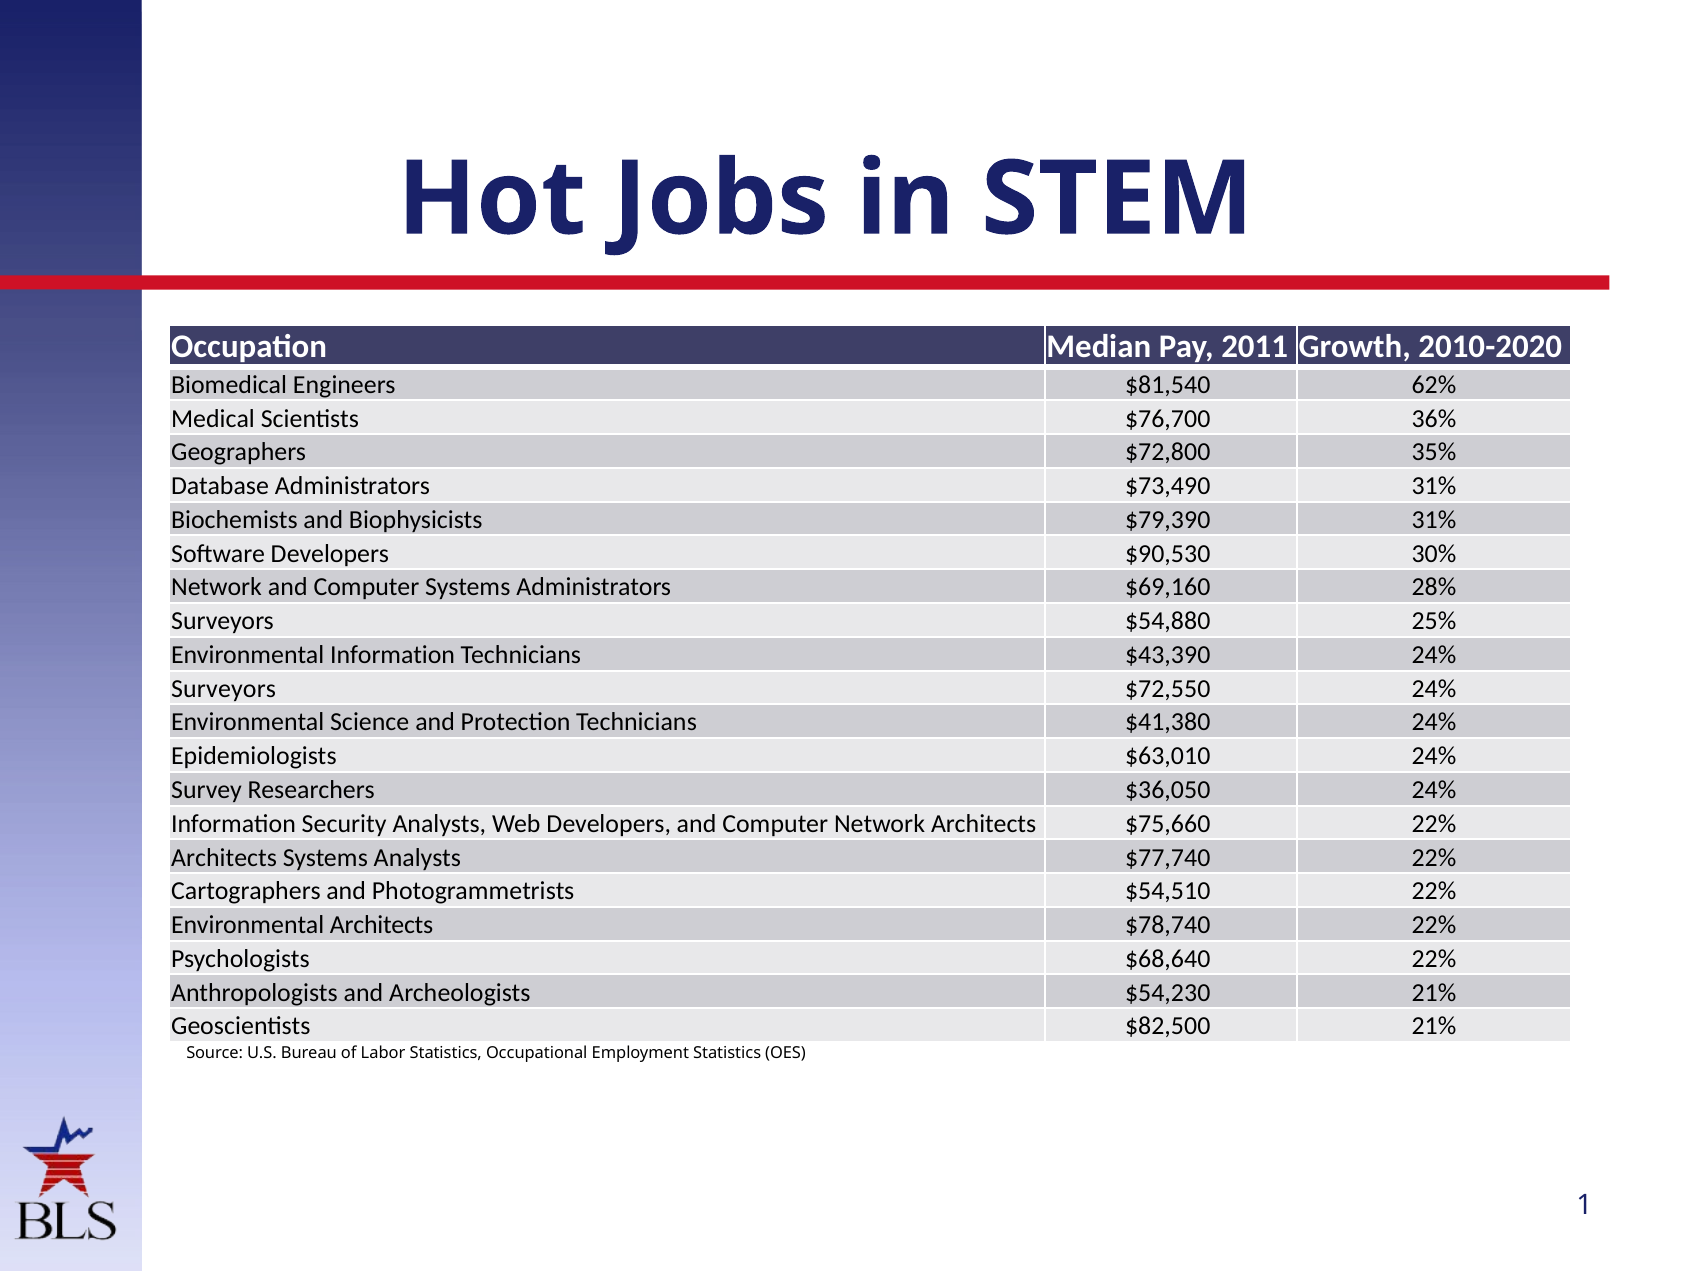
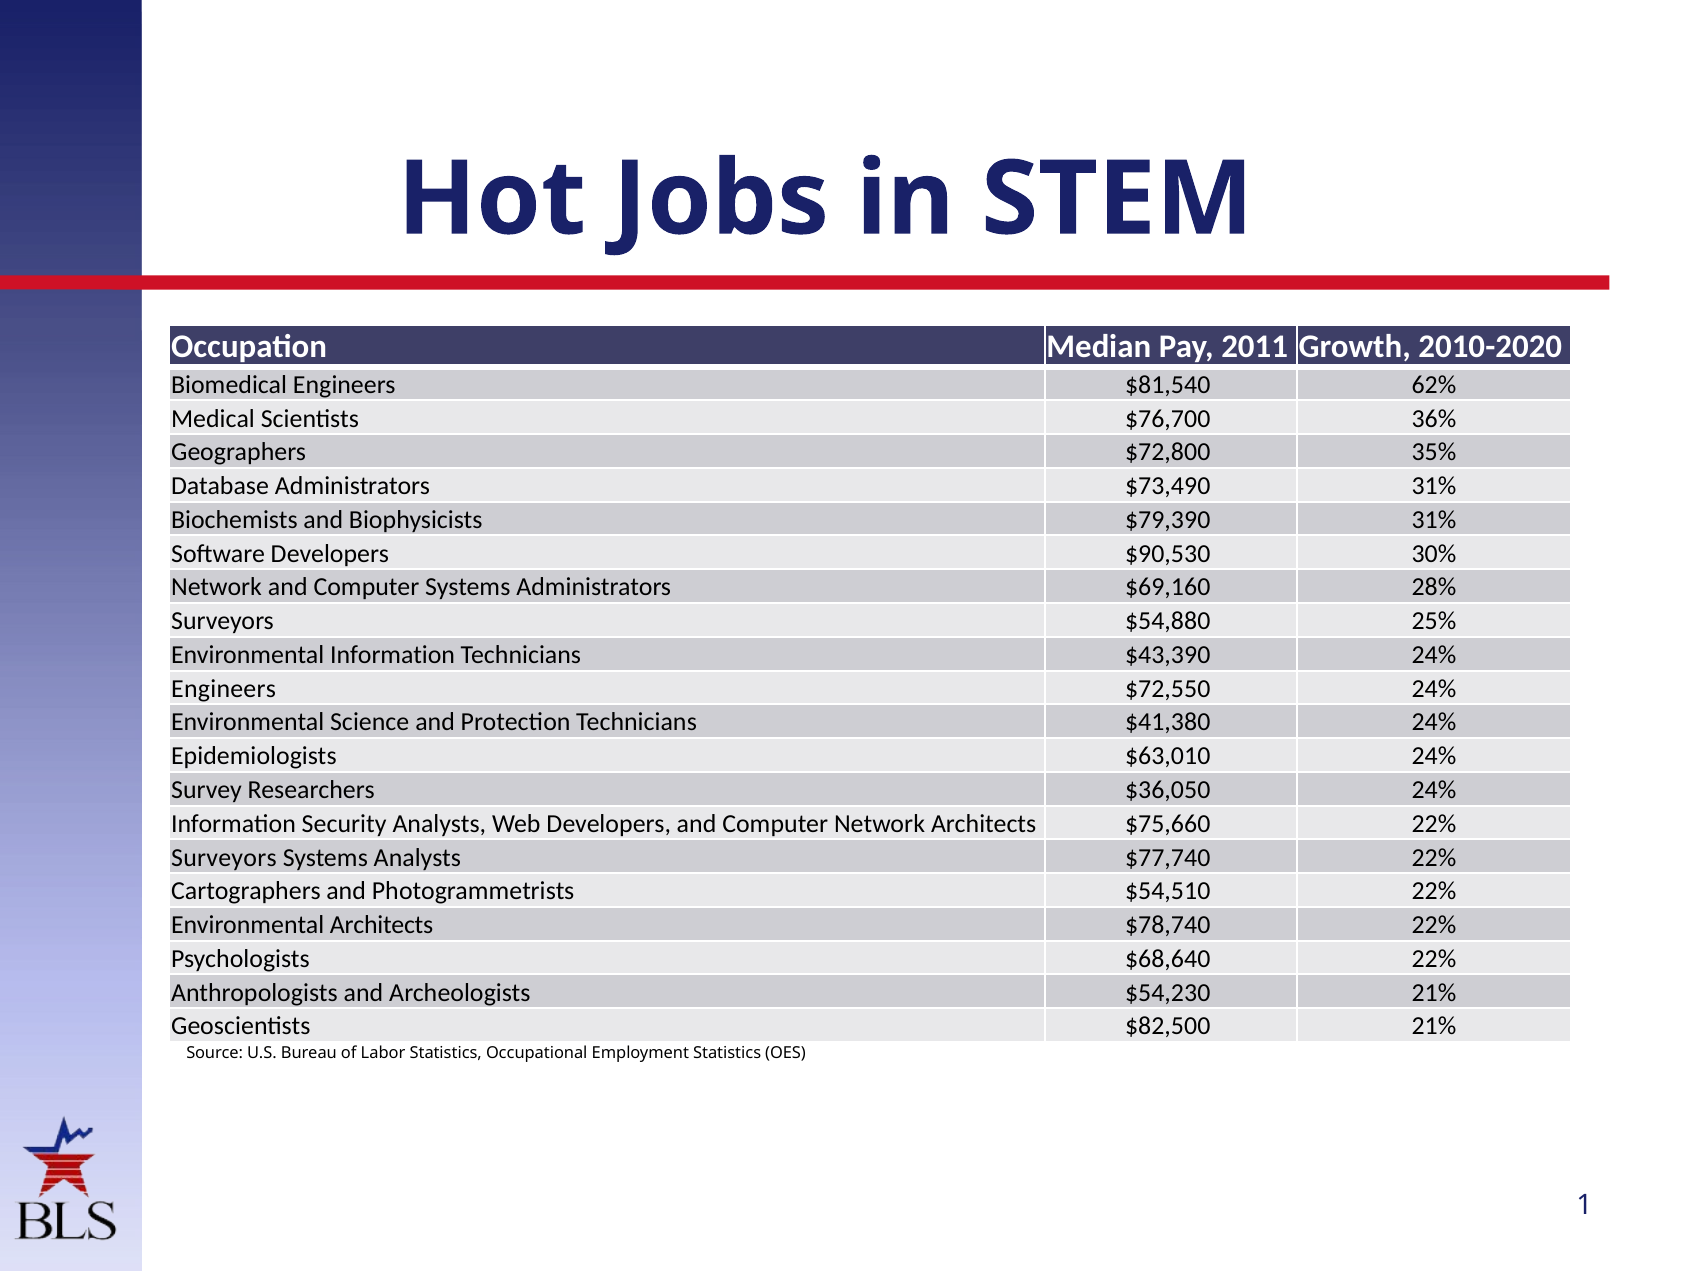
Surveyors at (224, 688): Surveyors -> Engineers
Architects at (224, 857): Architects -> Surveyors
